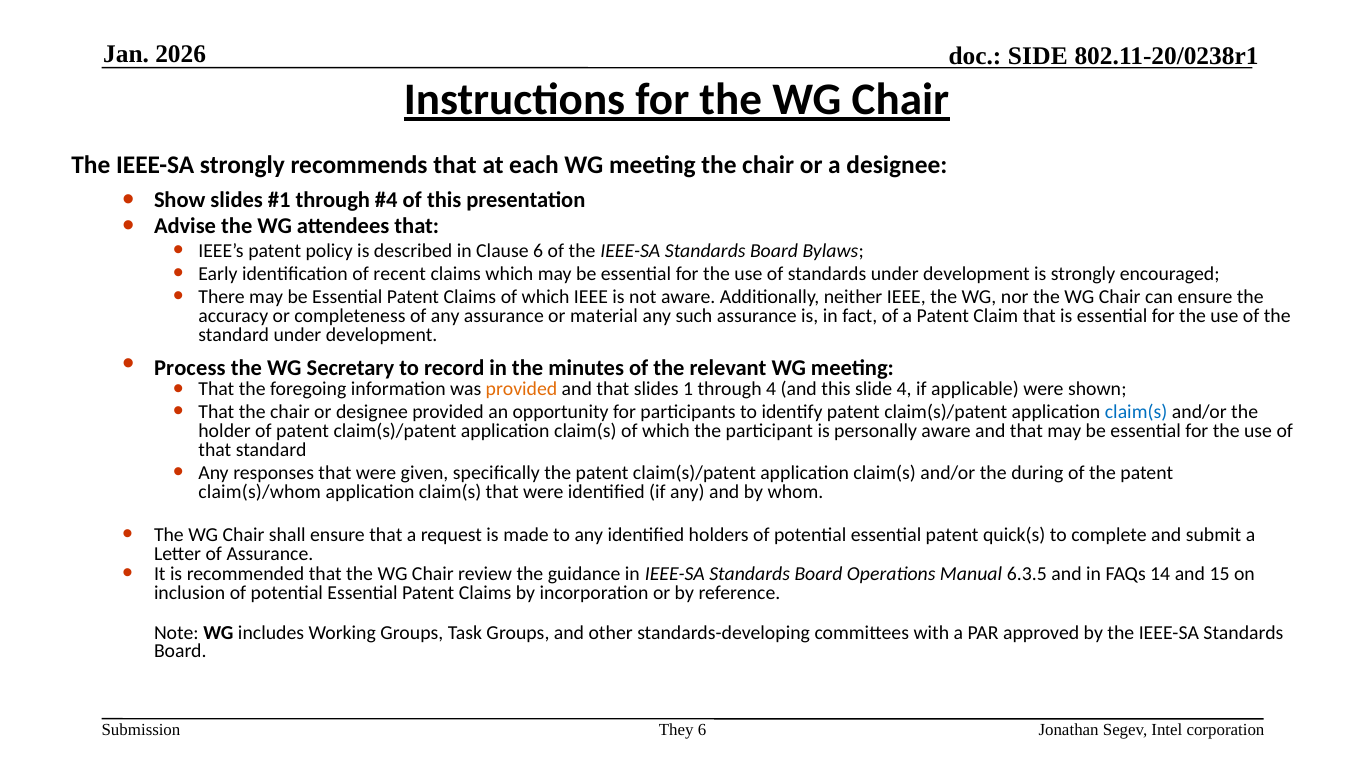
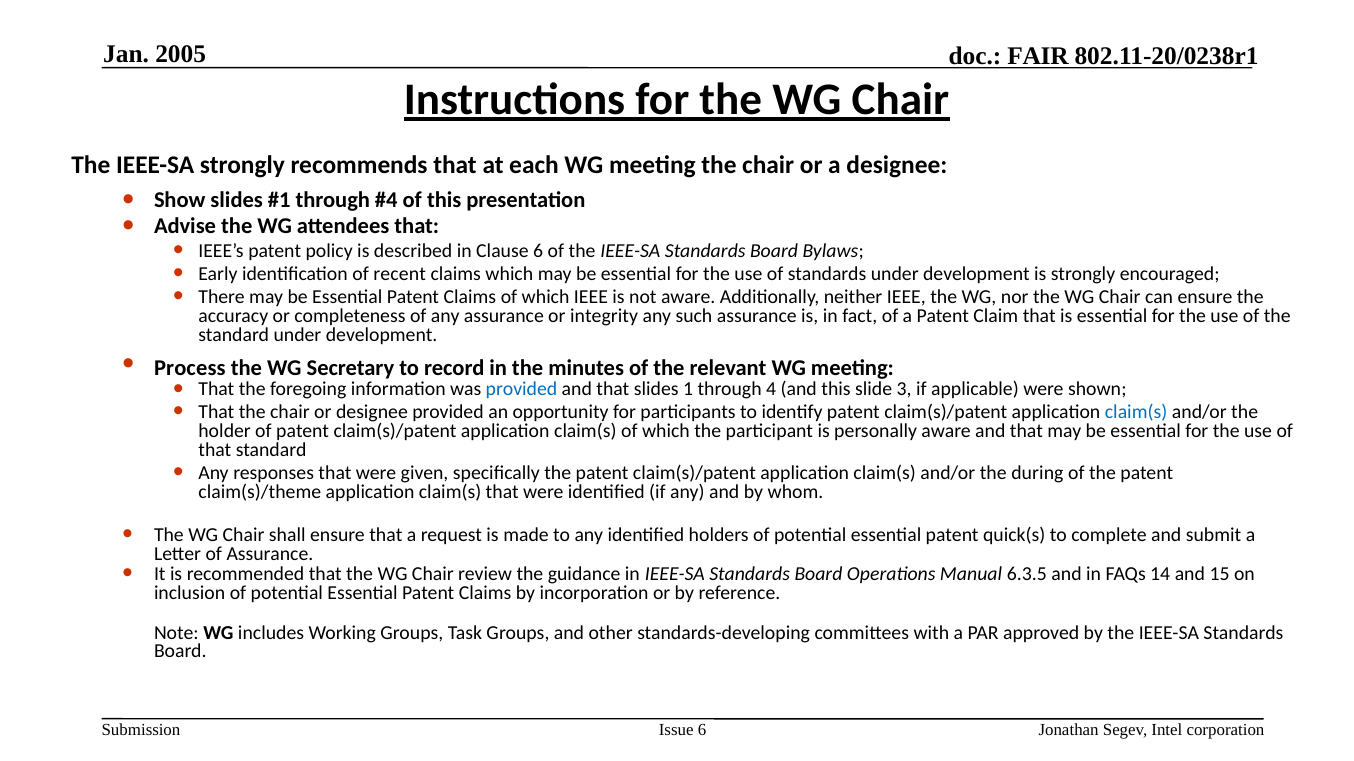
2026: 2026 -> 2005
SIDE: SIDE -> FAIR
material: material -> integrity
provided at (521, 390) colour: orange -> blue
slide 4: 4 -> 3
claim(s)/whom: claim(s)/whom -> claim(s)/theme
They: They -> Issue
